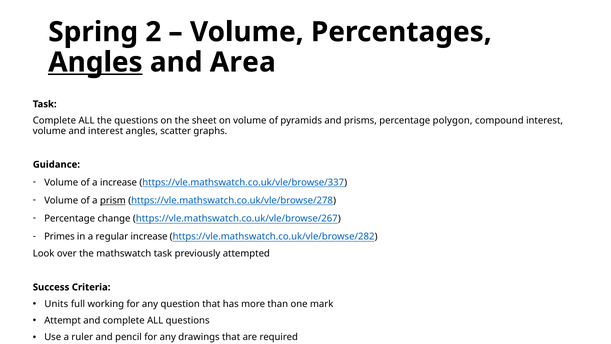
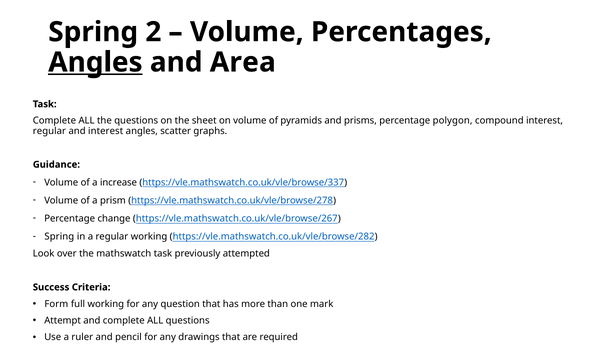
volume at (49, 131): volume -> regular
prism underline: present -> none
Primes at (59, 237): Primes -> Spring
regular increase: increase -> working
Units: Units -> Form
